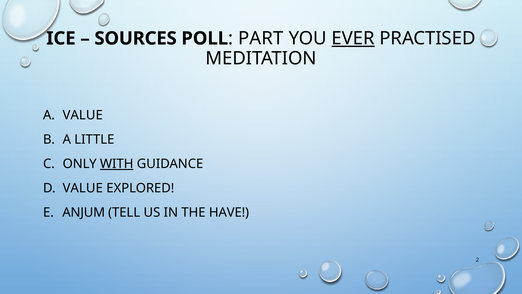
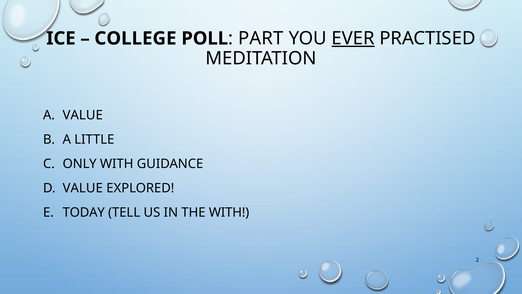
SOURCES: SOURCES -> COLLEGE
WITH at (117, 164) underline: present -> none
ANJUM: ANJUM -> TODAY
THE HAVE: HAVE -> WITH
